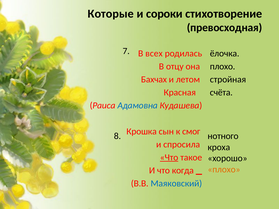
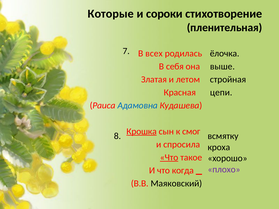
превосходная: превосходная -> пленительная
отцу: отцу -> себя
плохо at (223, 66): плохо -> выше
Бахчах: Бахчах -> Златая
счёта: счёта -> цепи
Крошка underline: none -> present
нотного: нотного -> всмятку
плохо at (224, 170) colour: orange -> purple
Маяковский colour: blue -> black
